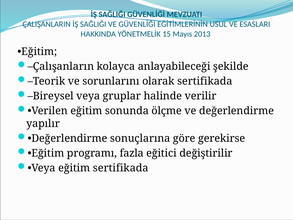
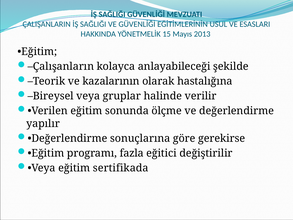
sorunlarını: sorunlarını -> kazalarının
olarak sertifikada: sertifikada -> hastalığına
